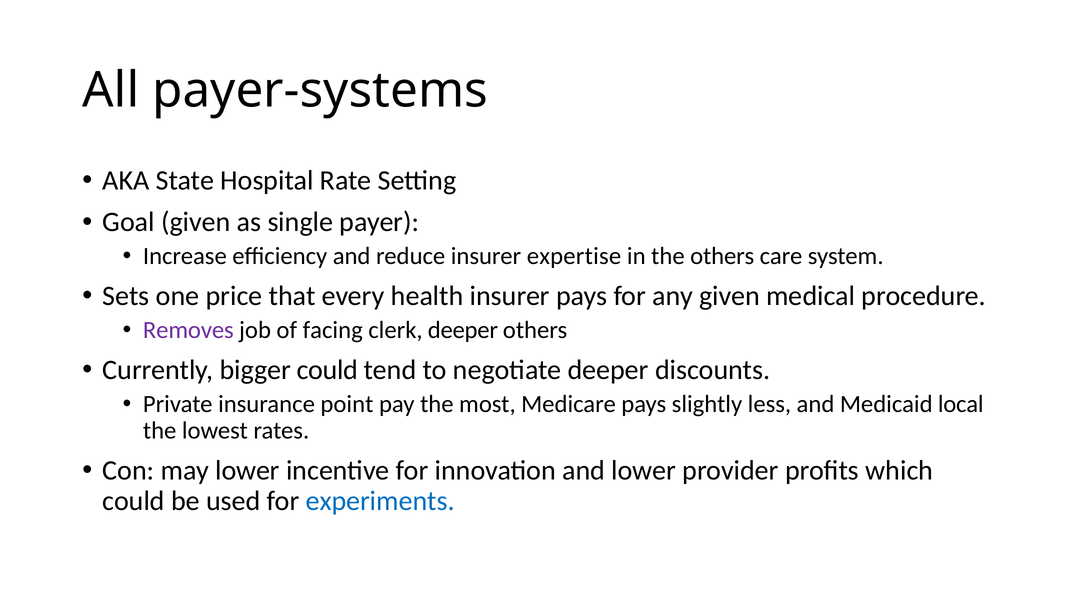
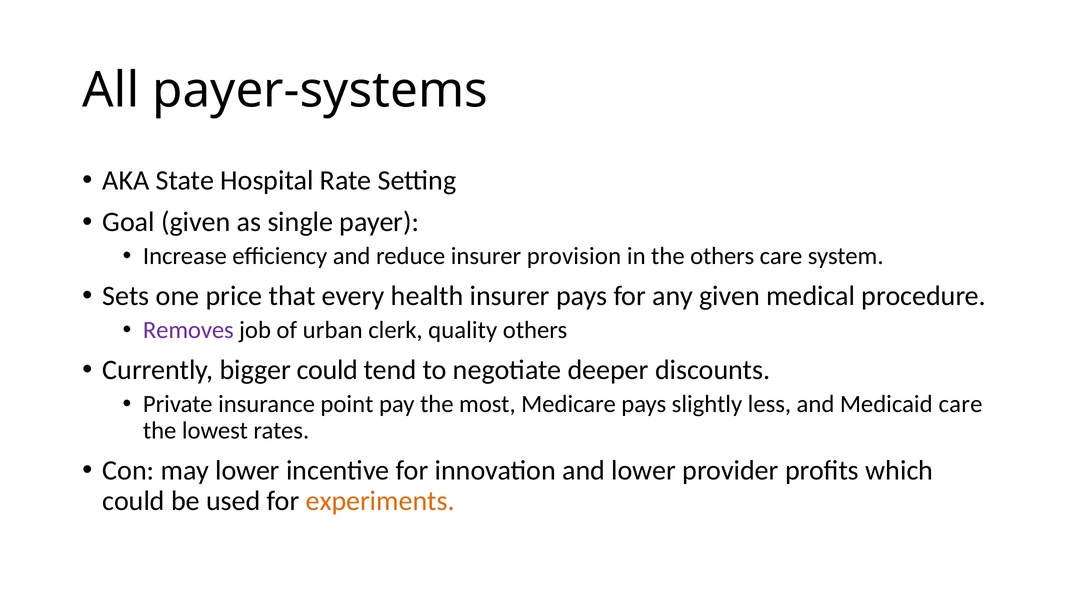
expertise: expertise -> provision
facing: facing -> urban
clerk deeper: deeper -> quality
Medicaid local: local -> care
experiments colour: blue -> orange
